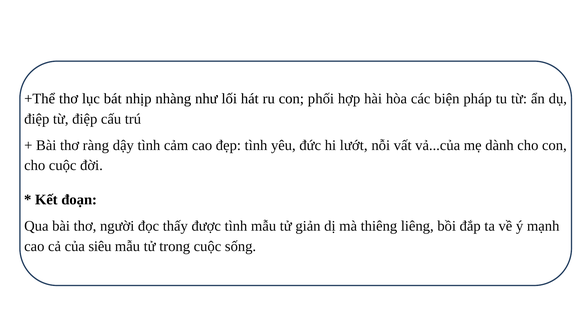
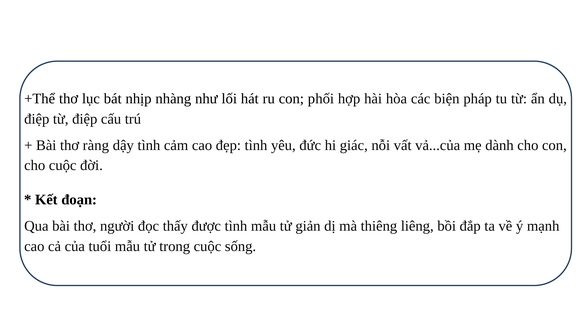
lướt: lướt -> giác
siêu: siêu -> tuổi
